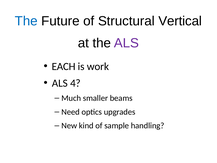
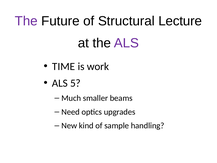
The at (26, 21) colour: blue -> purple
Vertical: Vertical -> Lecture
EACH: EACH -> TIME
4: 4 -> 5
